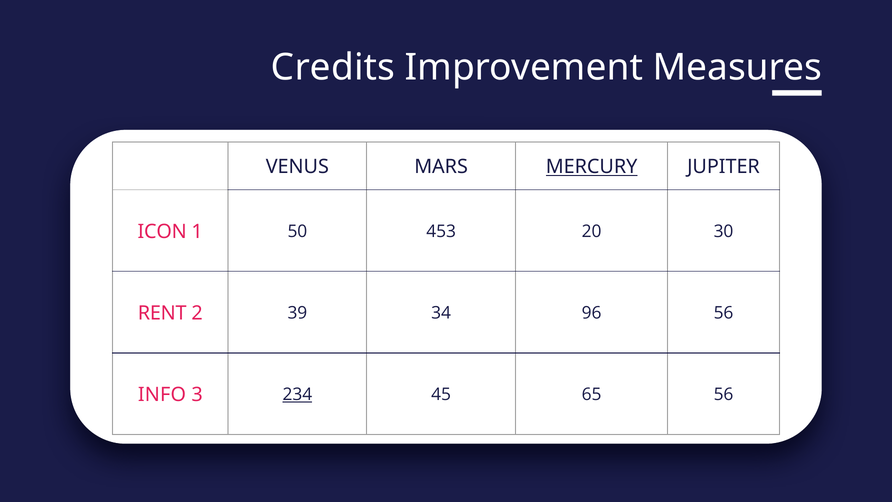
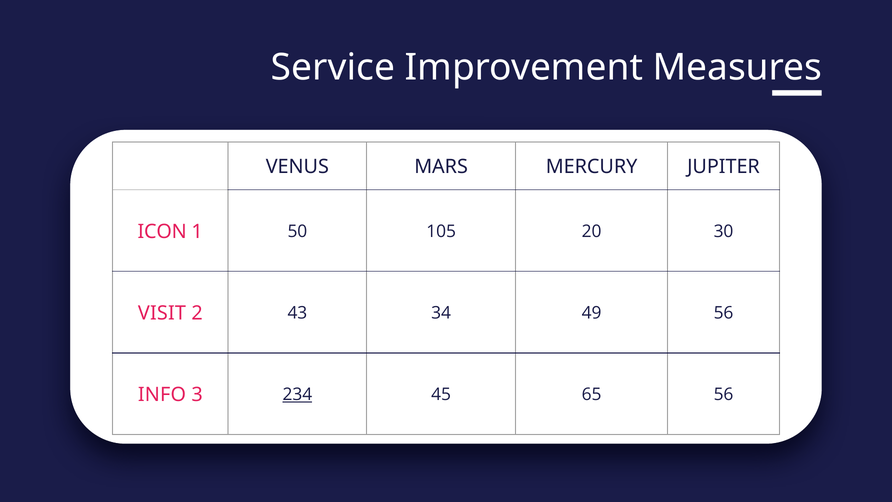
Credits: Credits -> Service
MERCURY underline: present -> none
453: 453 -> 105
RENT: RENT -> VISIT
39: 39 -> 43
96: 96 -> 49
